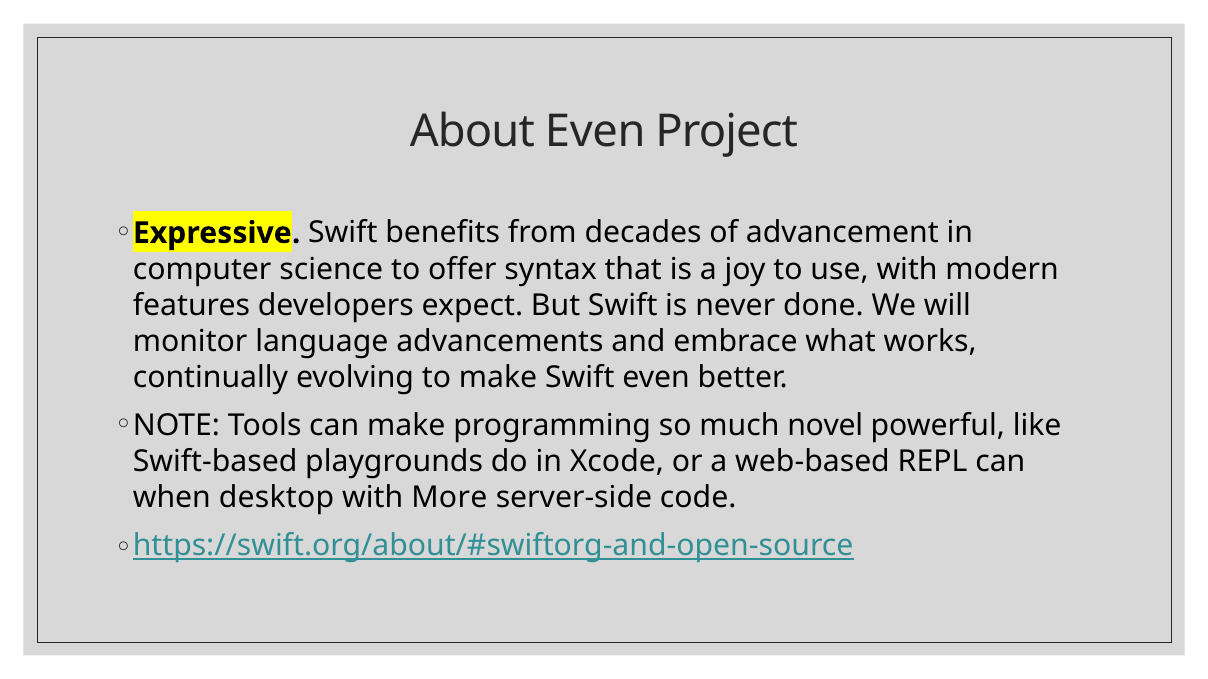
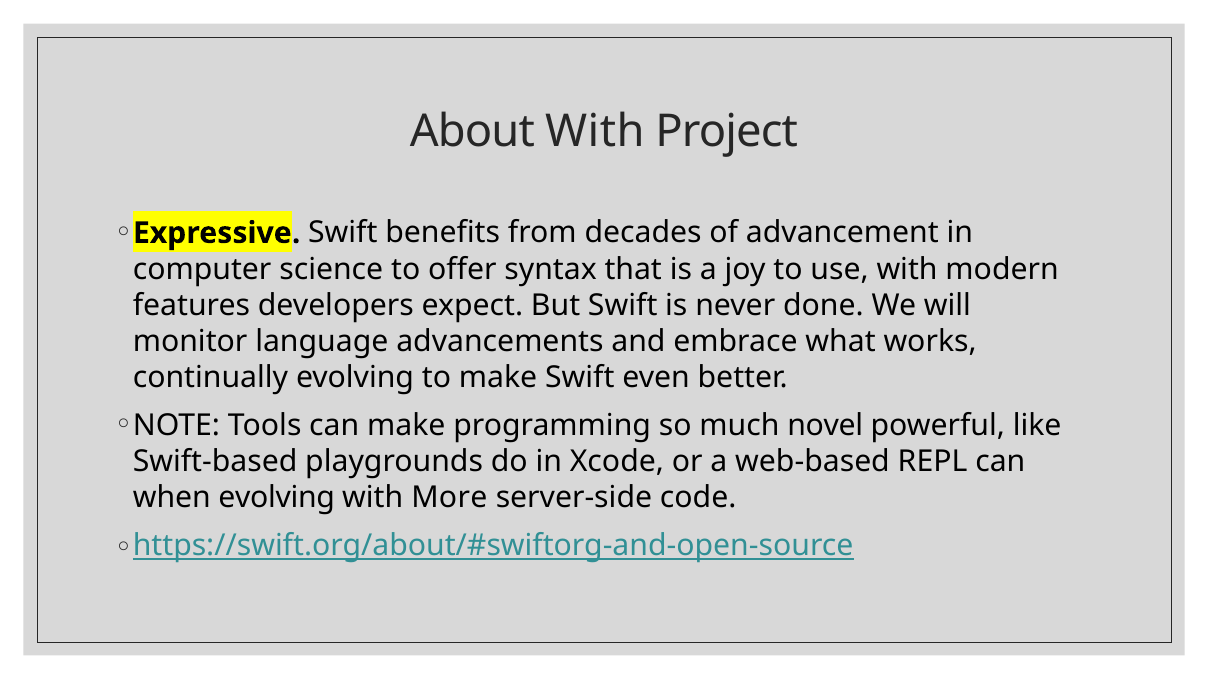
About Even: Even -> With
when desktop: desktop -> evolving
